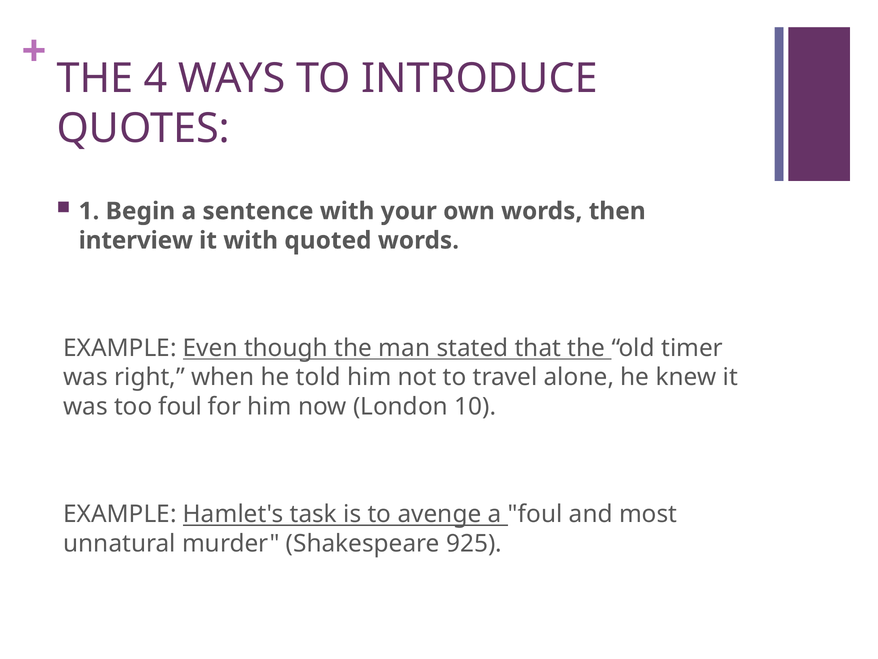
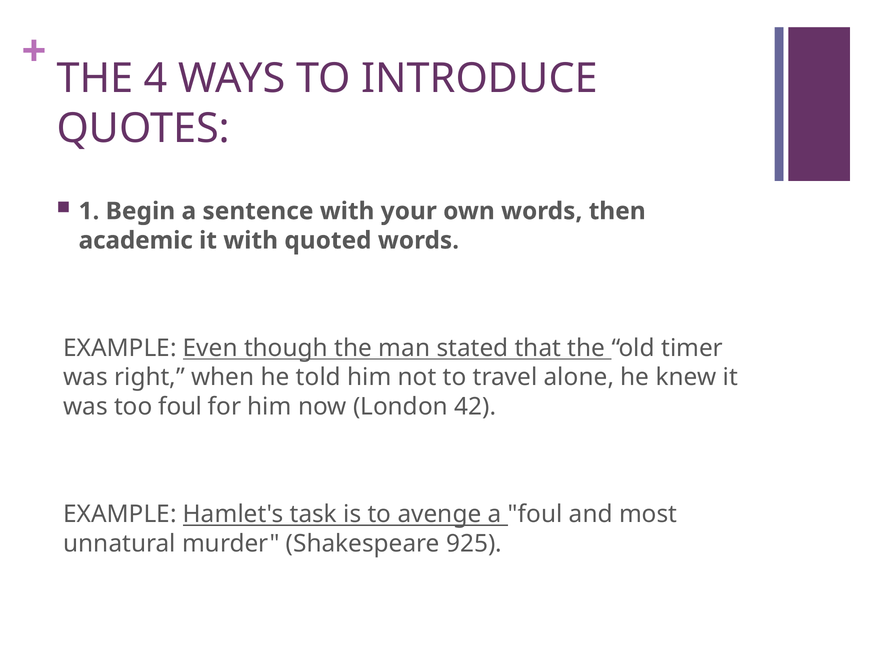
interview: interview -> academic
10: 10 -> 42
